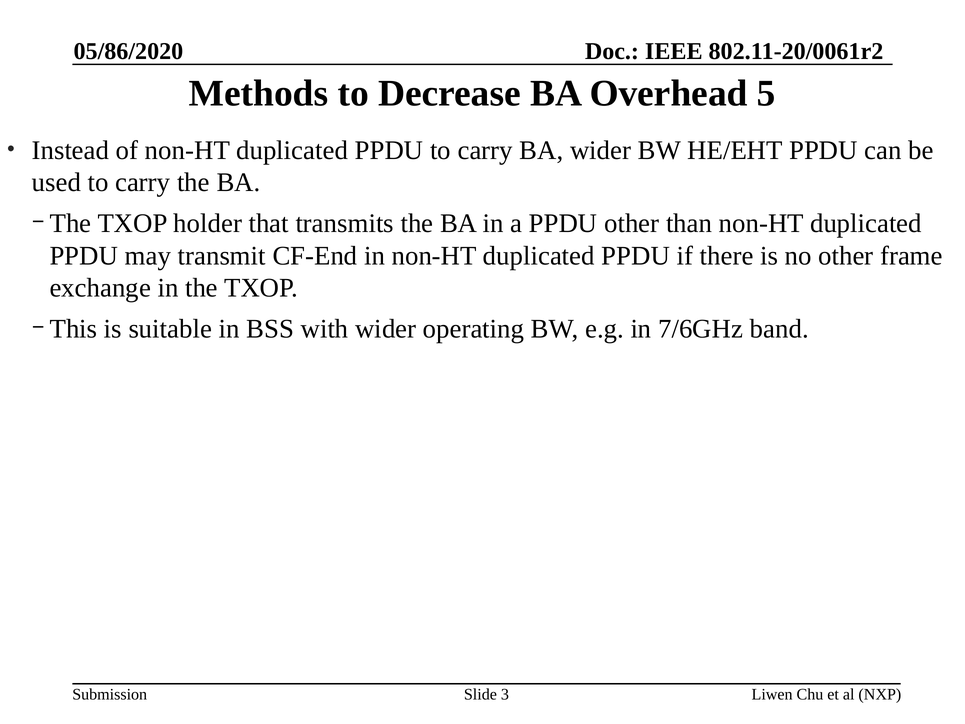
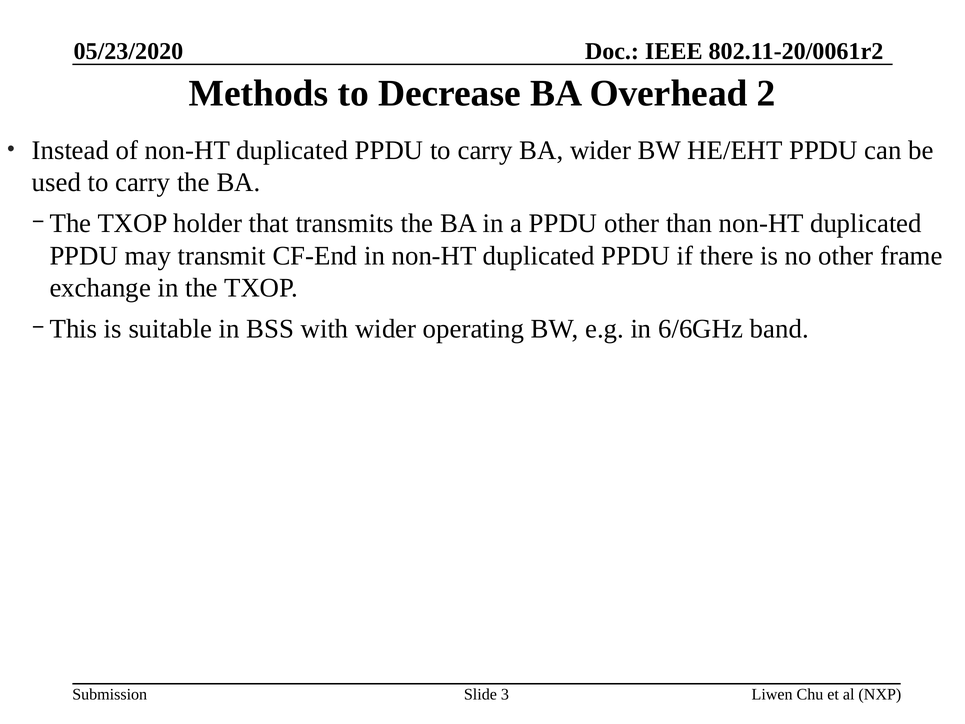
05/86/2020: 05/86/2020 -> 05/23/2020
5: 5 -> 2
7/6GHz: 7/6GHz -> 6/6GHz
